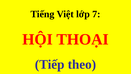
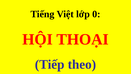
7: 7 -> 0
